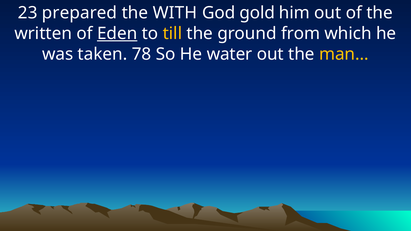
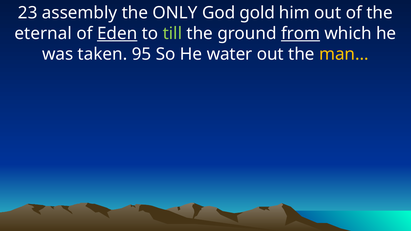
prepared: prepared -> assembly
WITH: WITH -> ONLY
written: written -> eternal
till colour: yellow -> light green
from underline: none -> present
78: 78 -> 95
